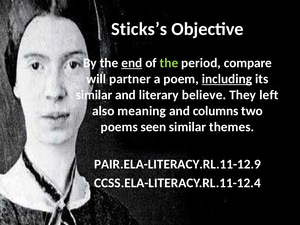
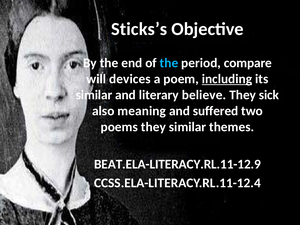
end underline: present -> none
the at (169, 63) colour: light green -> light blue
partner: partner -> devices
left: left -> sick
columns: columns -> suffered
poems seen: seen -> they
PAIR.ELA-LITERACY.RL.11-12.9: PAIR.ELA-LITERACY.RL.11-12.9 -> BEAT.ELA-LITERACY.RL.11-12.9
